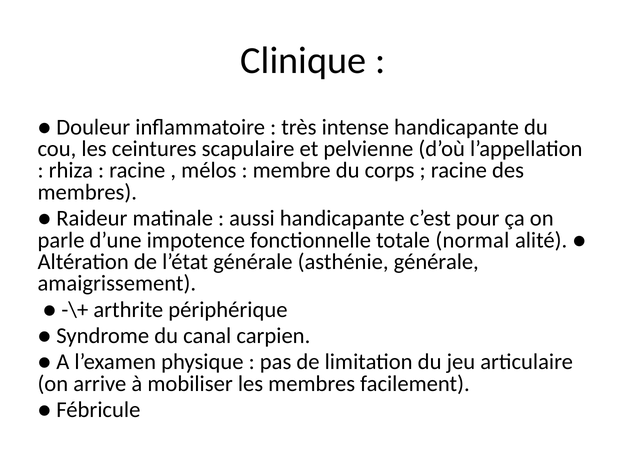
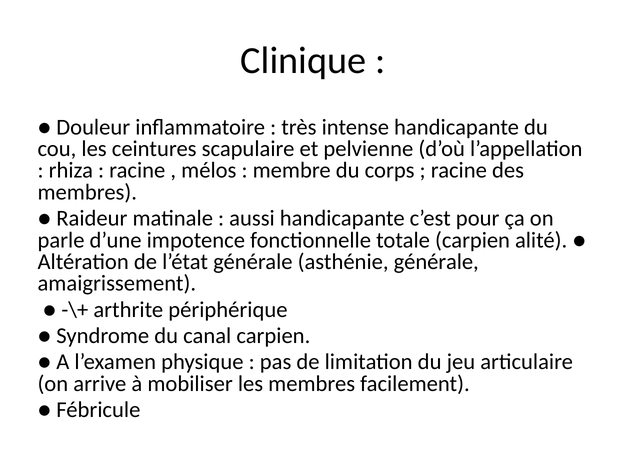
totale normal: normal -> carpien
